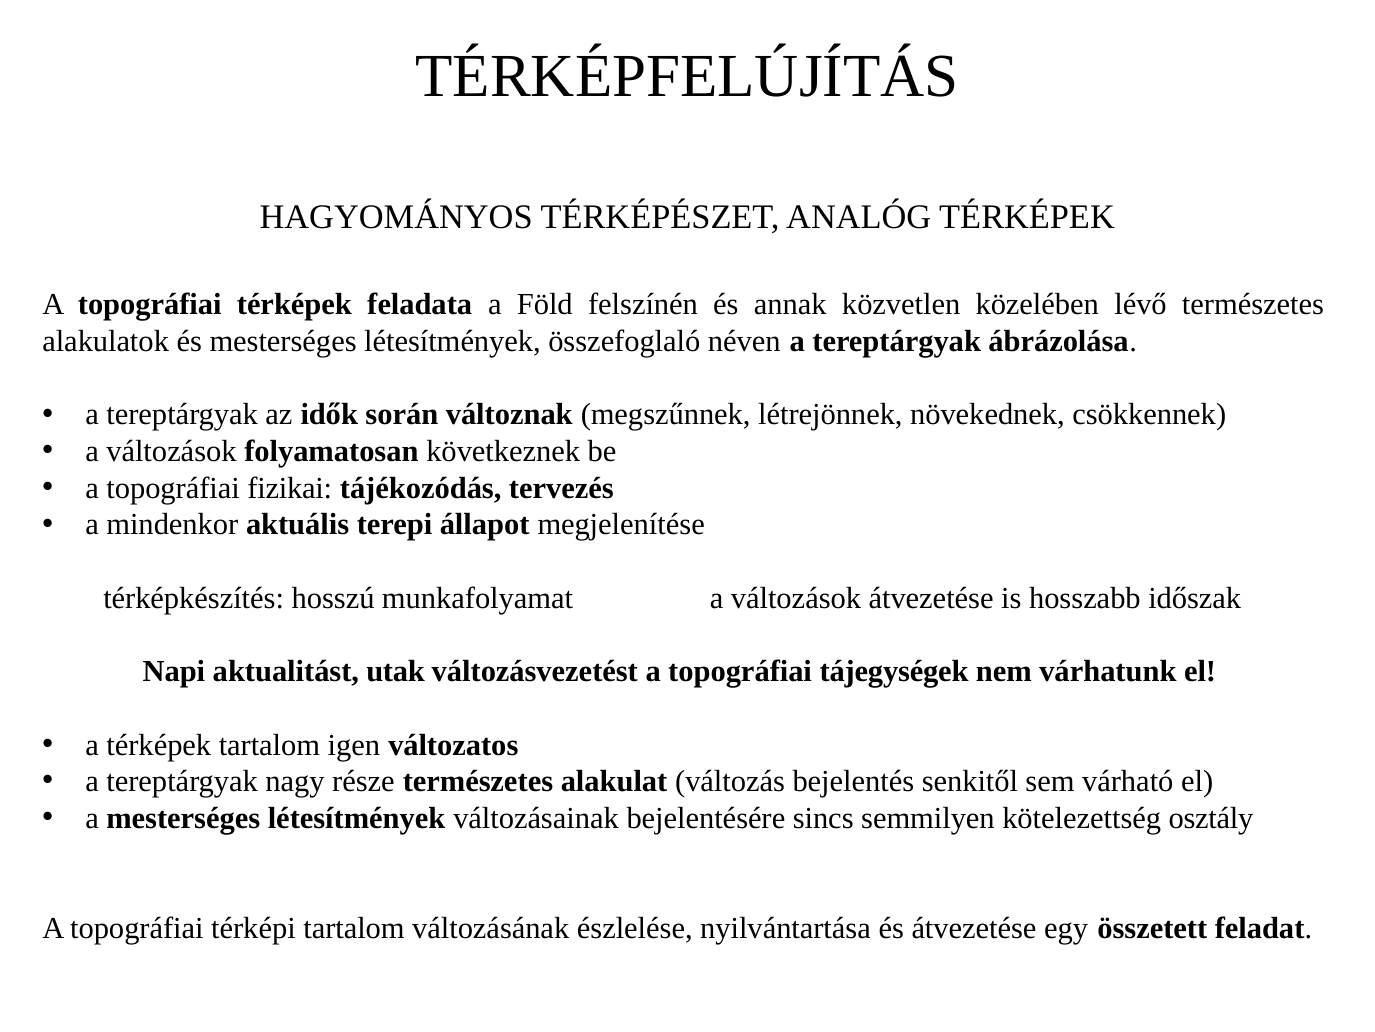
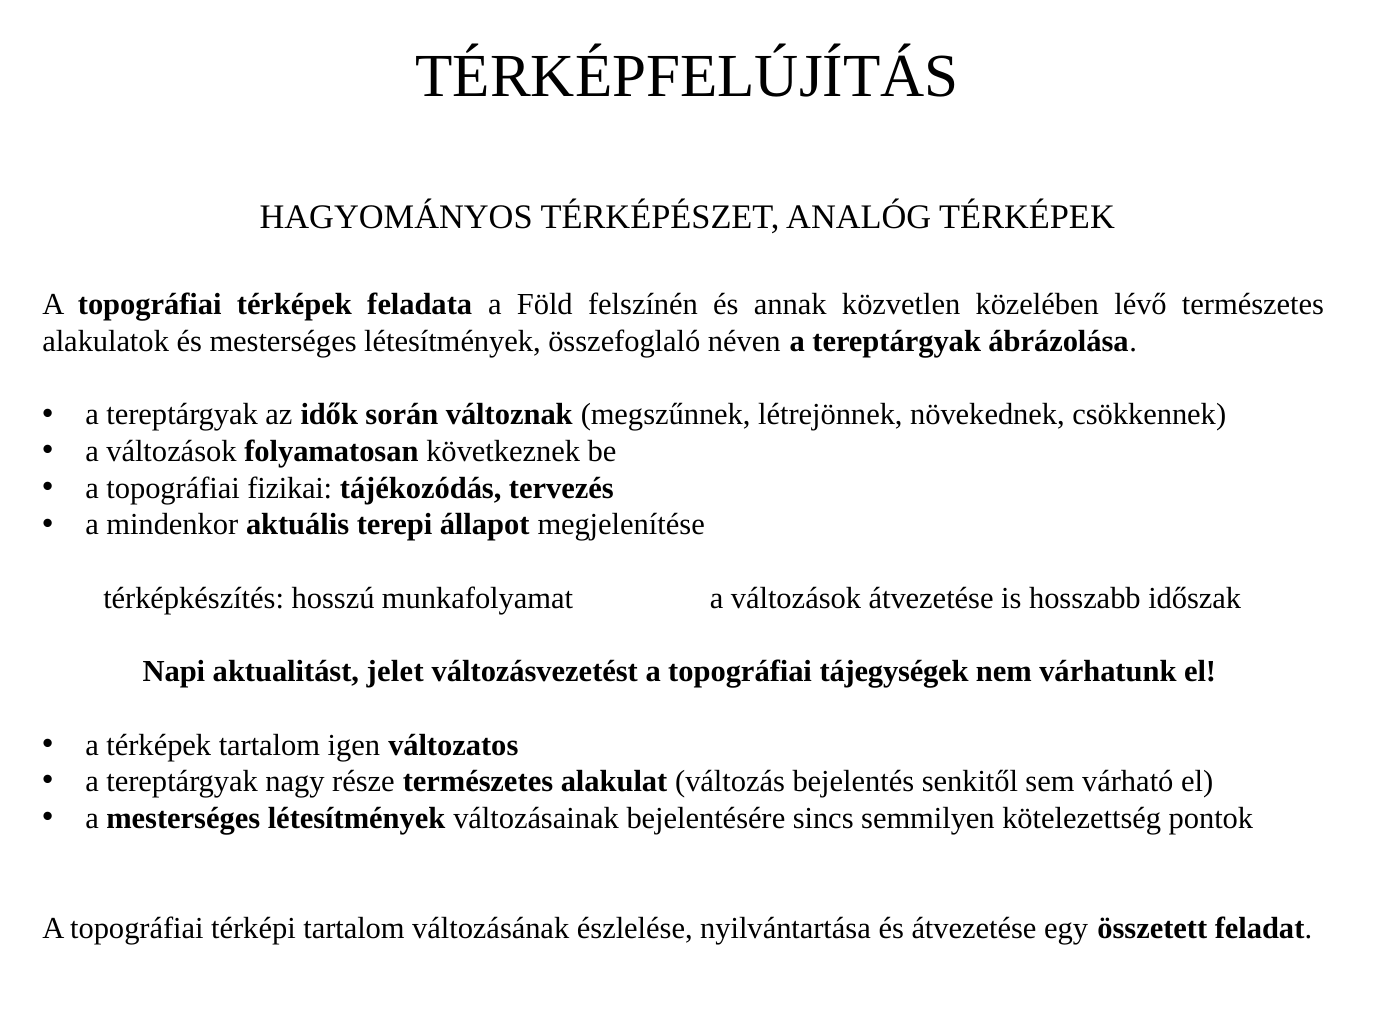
utak: utak -> jelet
osztály: osztály -> pontok
